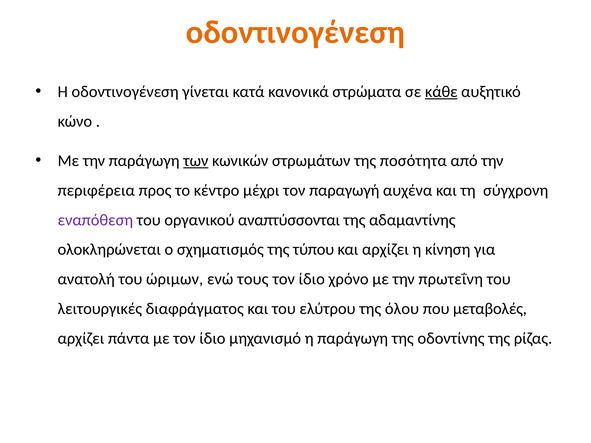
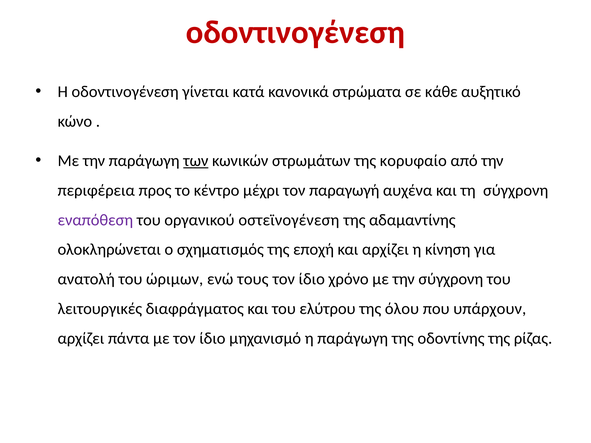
οδοντινογένεση at (295, 32) colour: orange -> red
κάθε underline: present -> none
ποσότητα: ποσότητα -> κορυφαίο
αναπτύσσονται: αναπτύσσονται -> οστεϊνογένεση
τύπου: τύπου -> εποχή
την πρωτεΐνη: πρωτεΐνη -> σύγχρονη
μεταβολές: μεταβολές -> υπάρχουν
